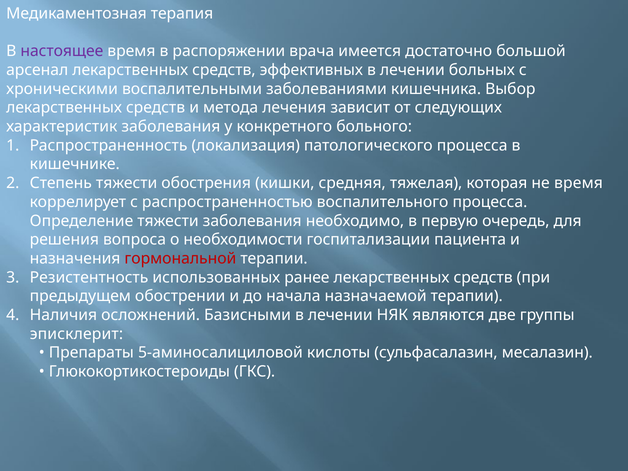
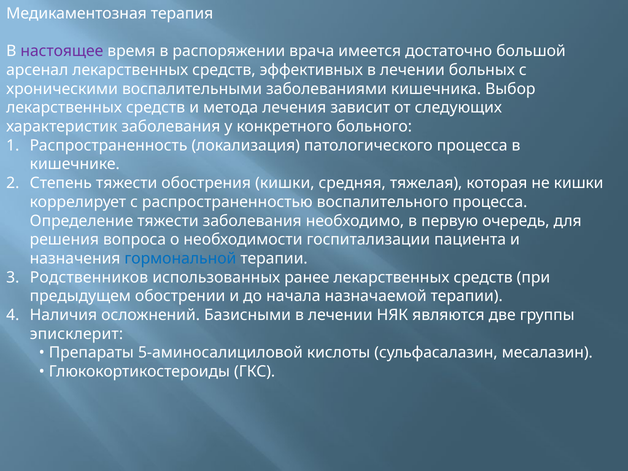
не время: время -> кишки
гормональной colour: red -> blue
Резистентность: Резистентность -> Родственников
